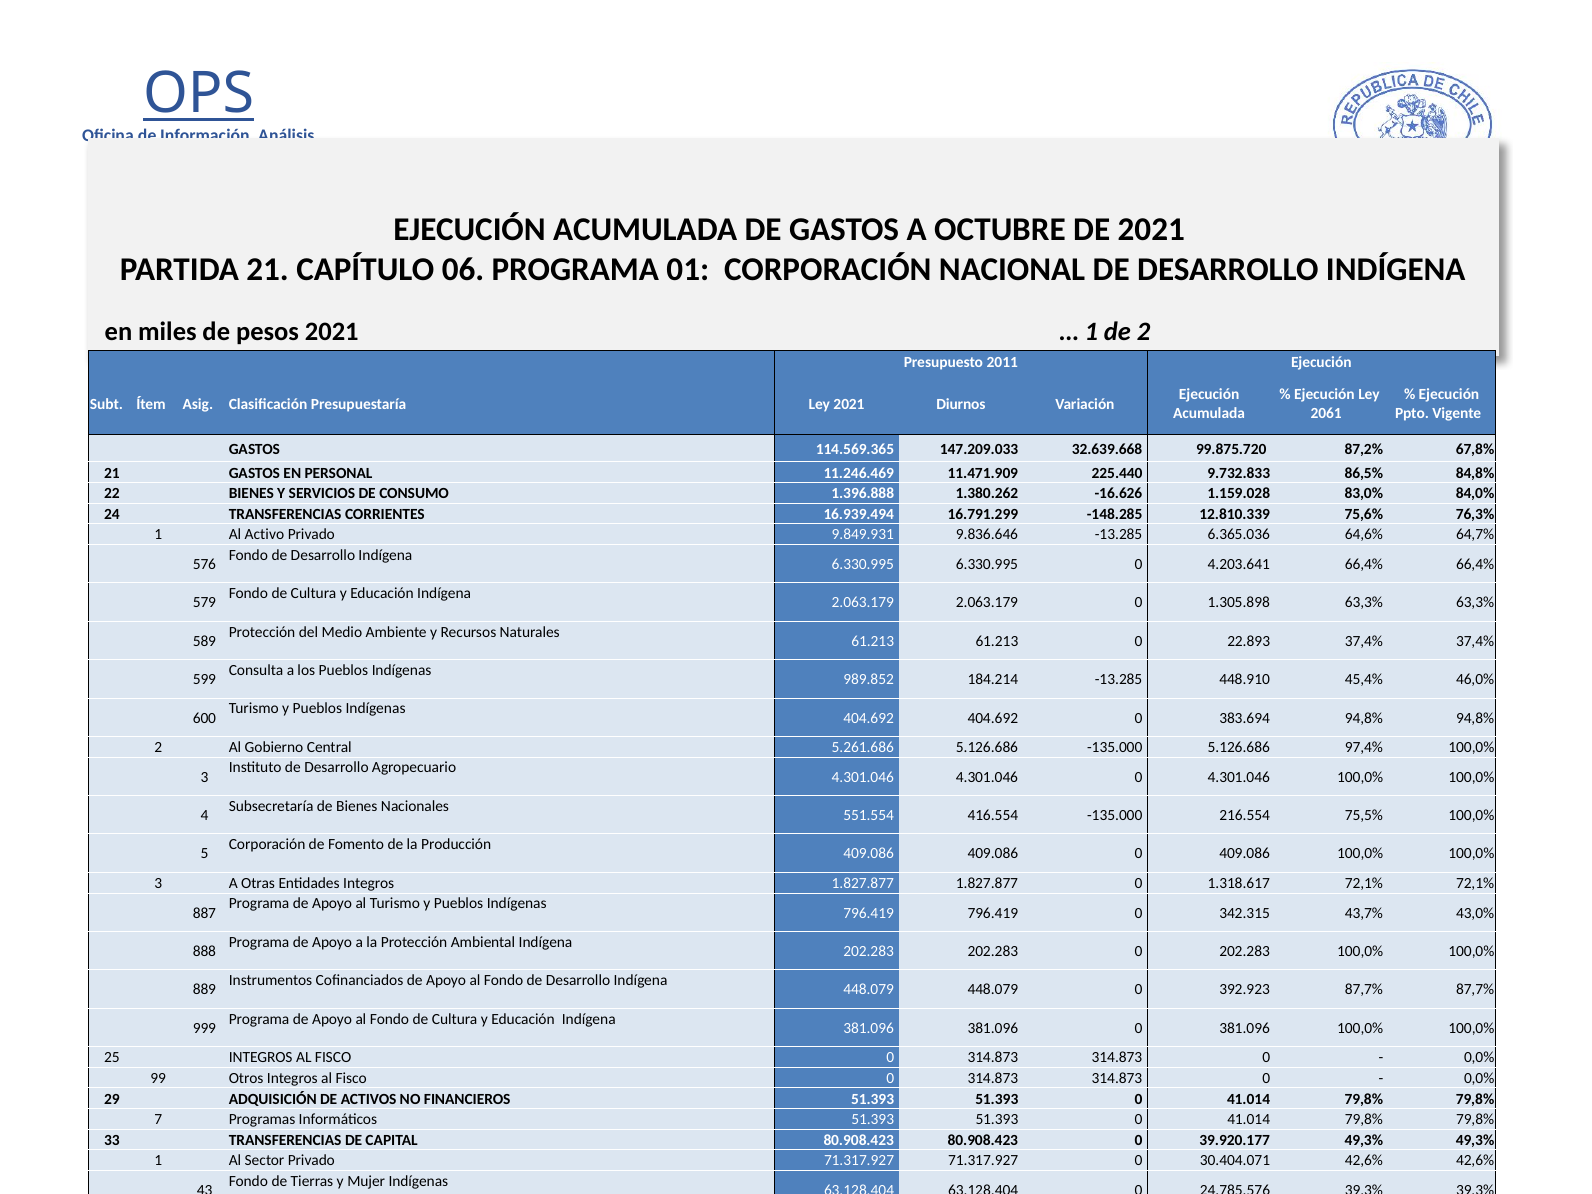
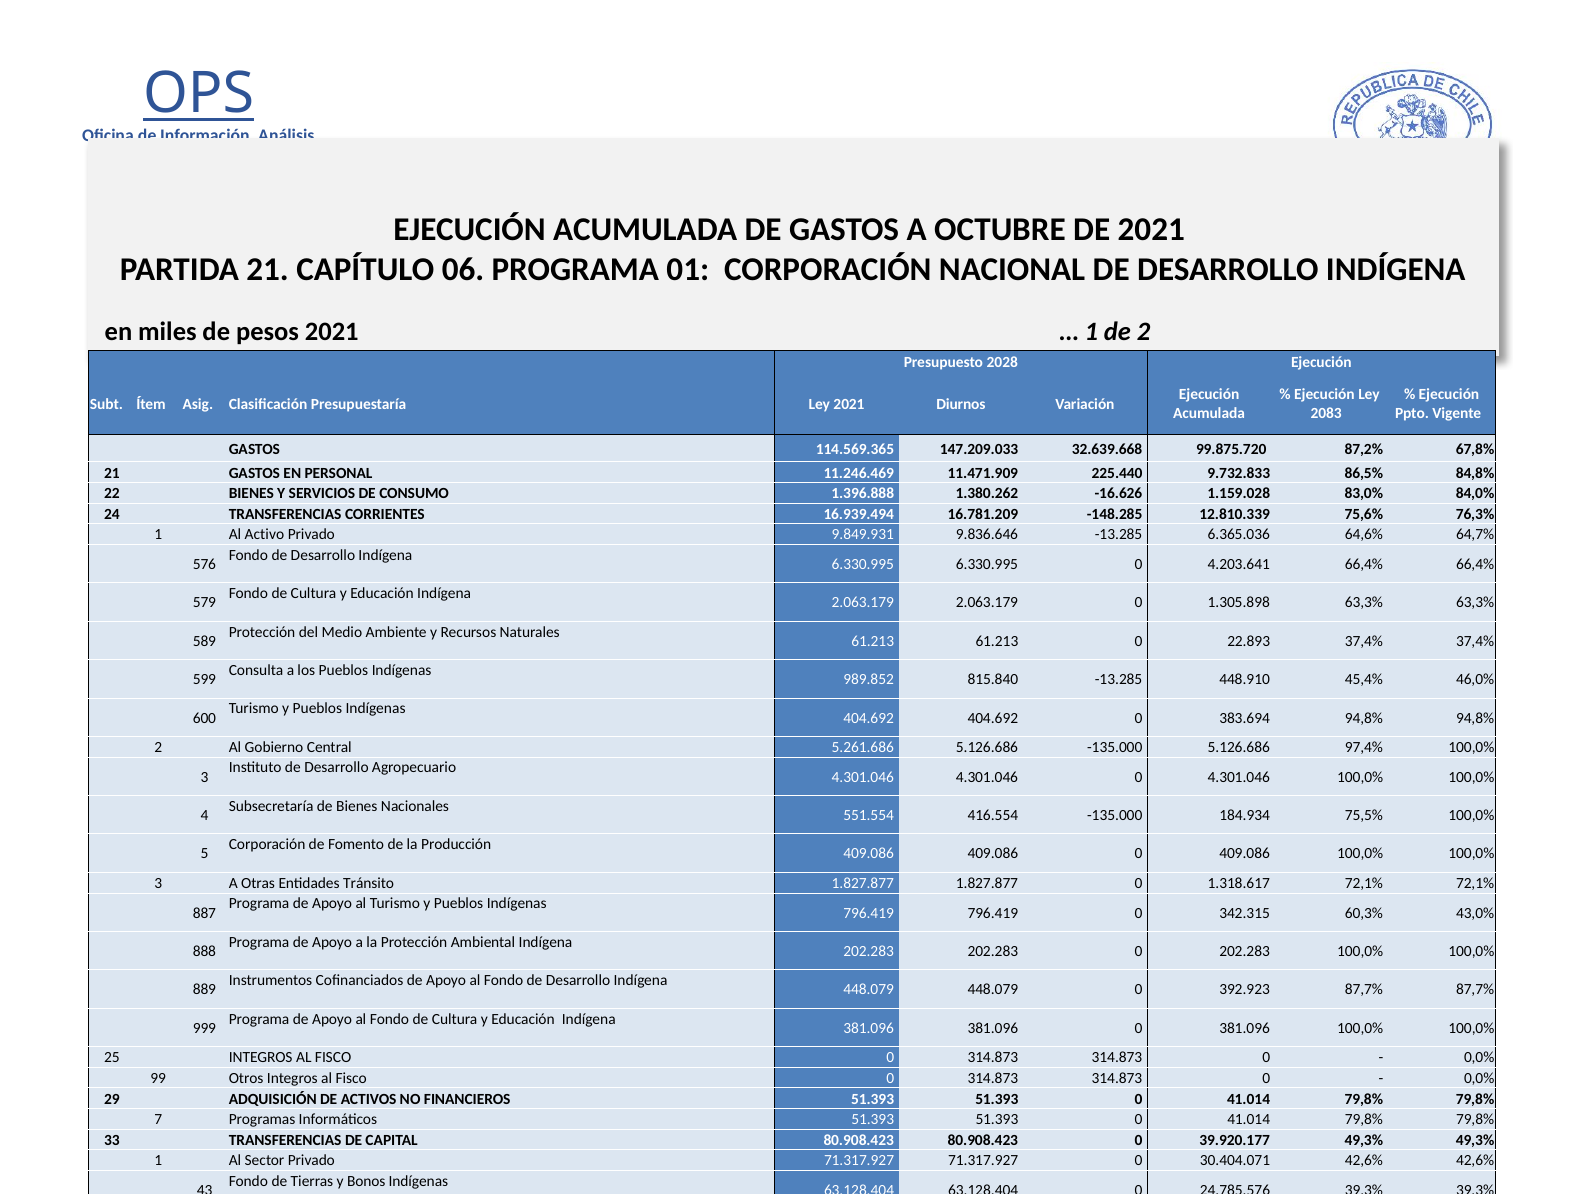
2011: 2011 -> 2028
2061: 2061 -> 2083
16.791.299: 16.791.299 -> 16.781.209
184.214: 184.214 -> 815.840
216.554: 216.554 -> 184.934
Entidades Integros: Integros -> Tránsito
43,7%: 43,7% -> 60,3%
Mujer: Mujer -> Bonos
